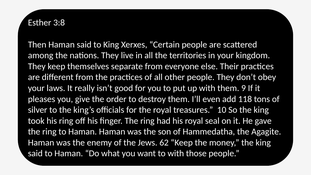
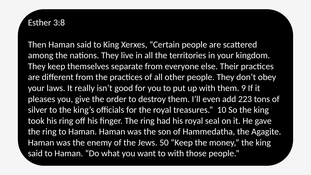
118: 118 -> 223
62: 62 -> 50
